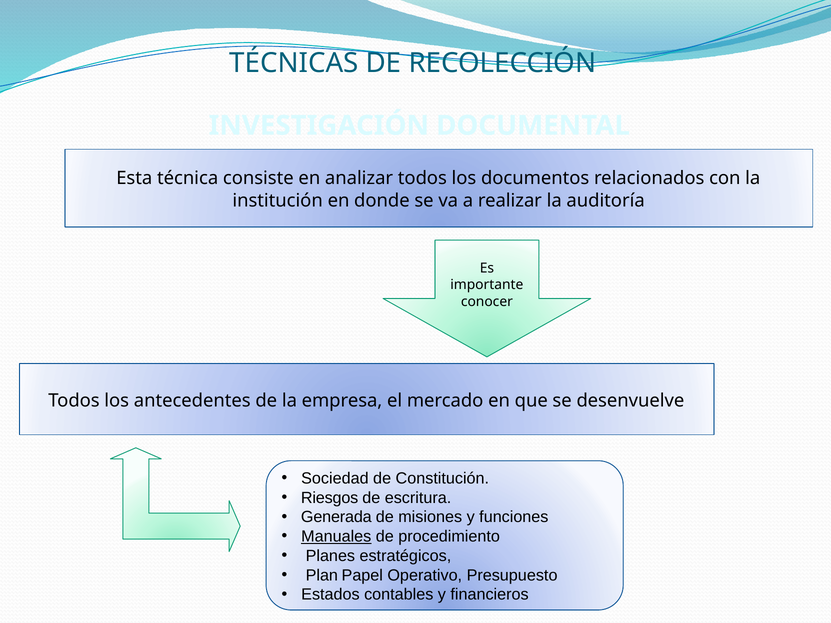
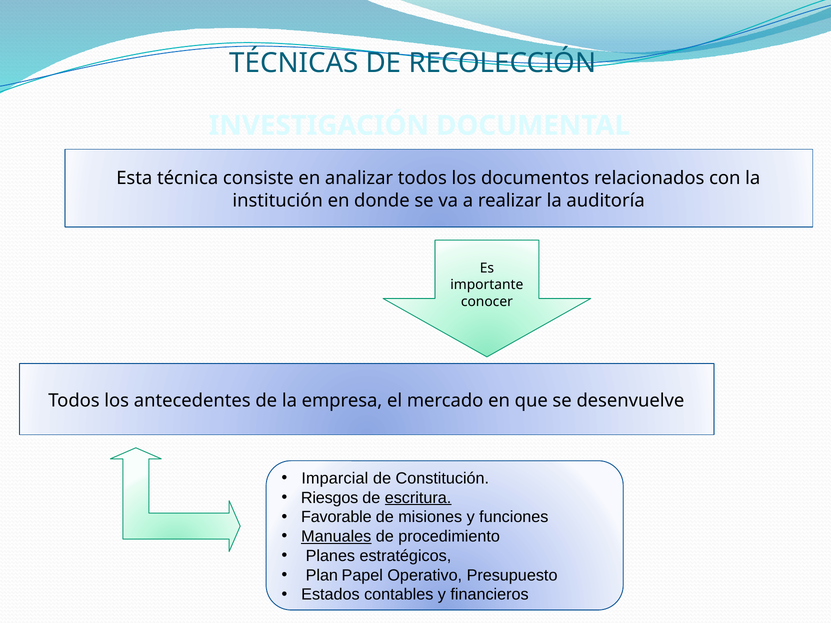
Sociedad: Sociedad -> Imparcial
escritura underline: none -> present
Generada: Generada -> Favorable
